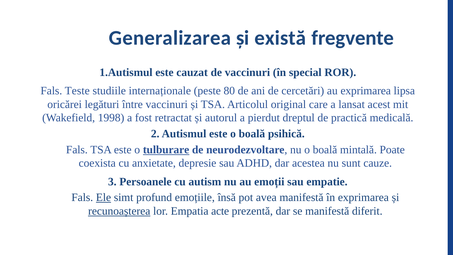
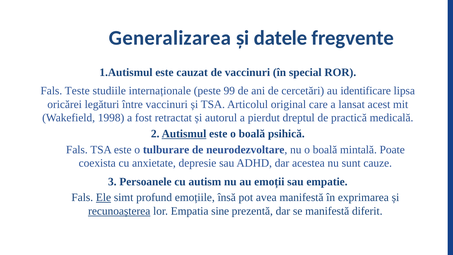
există: există -> datele
80: 80 -> 99
au exprimarea: exprimarea -> identificare
Autismul underline: none -> present
tulburare underline: present -> none
acte: acte -> sine
